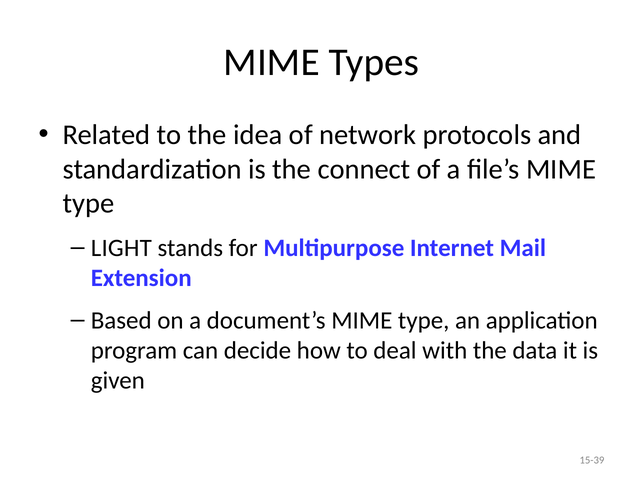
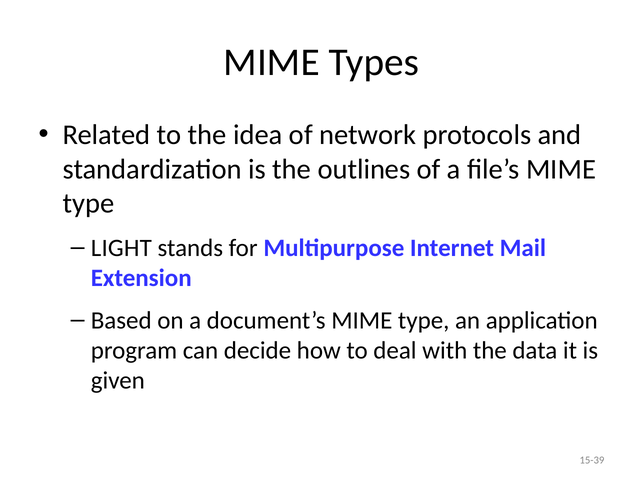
connect: connect -> outlines
